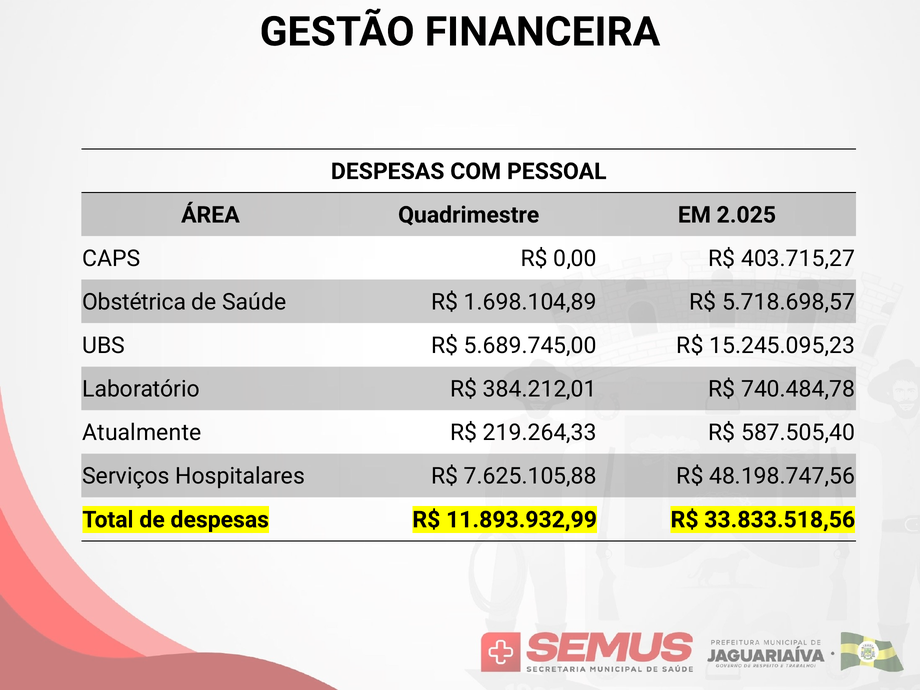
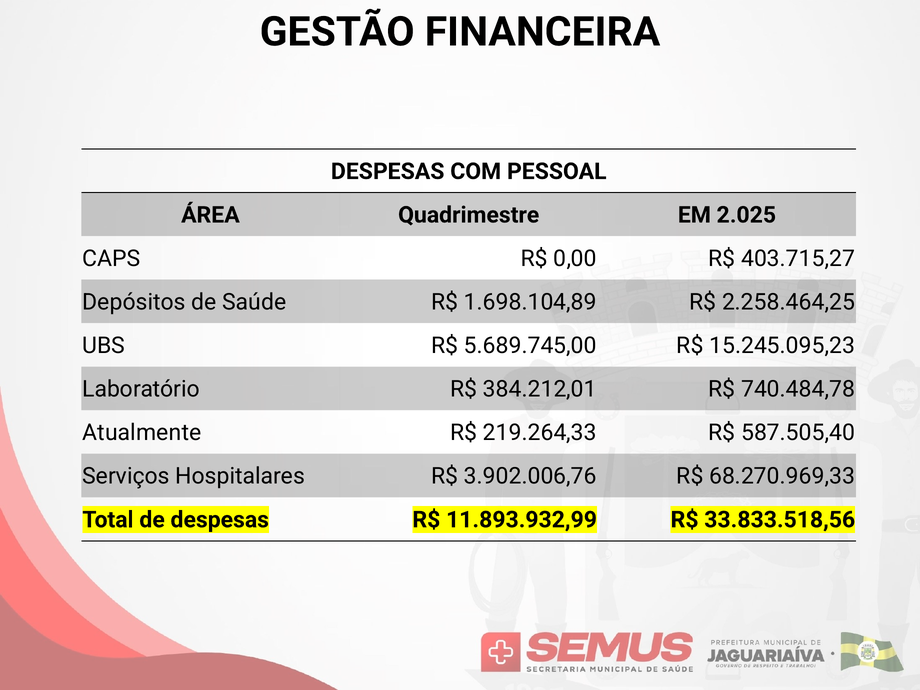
Obstétrica: Obstétrica -> Depósitos
5.718.698,57: 5.718.698,57 -> 2.258.464,25
7.625.105,88: 7.625.105,88 -> 3.902.006,76
48.198.747,56: 48.198.747,56 -> 68.270.969,33
